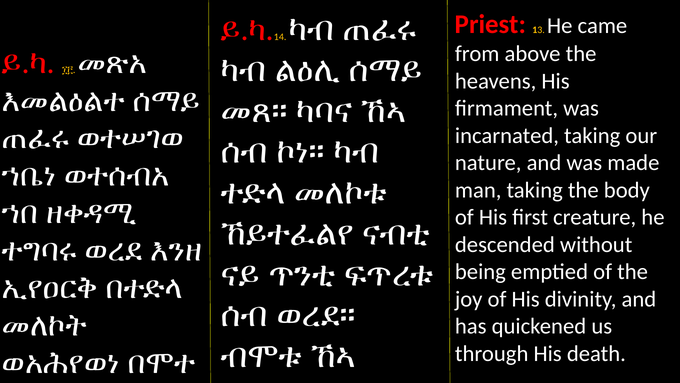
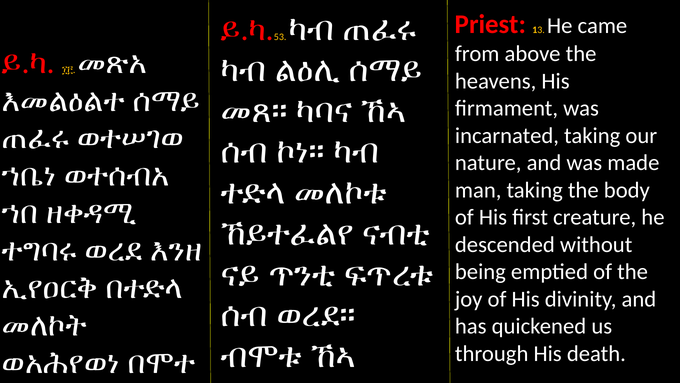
14: 14 -> 53
